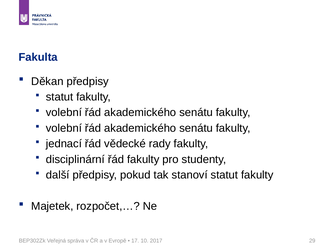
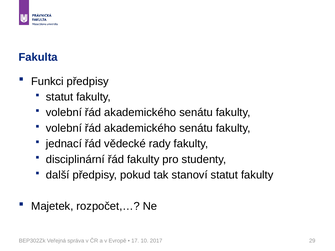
Děkan: Děkan -> Funkci
